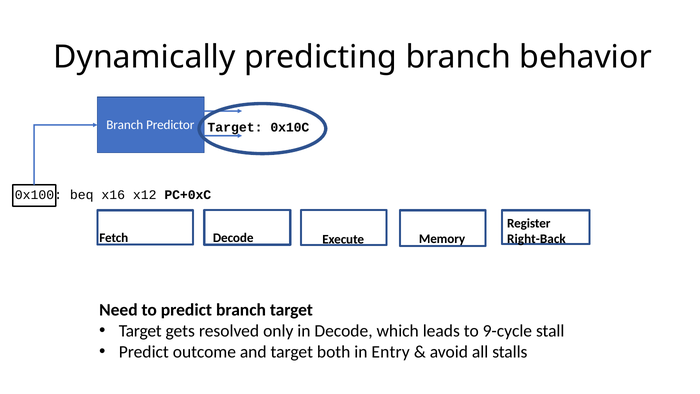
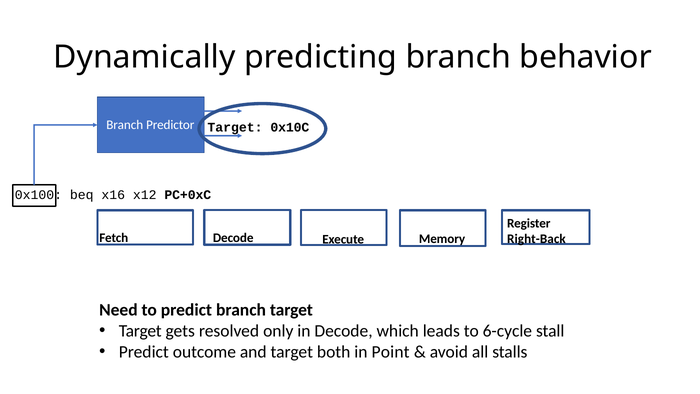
9-cycle: 9-cycle -> 6-cycle
Entry: Entry -> Point
